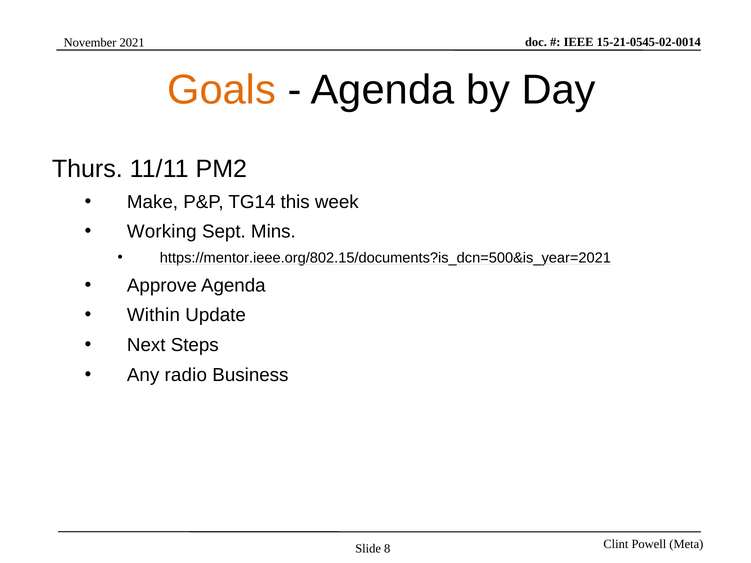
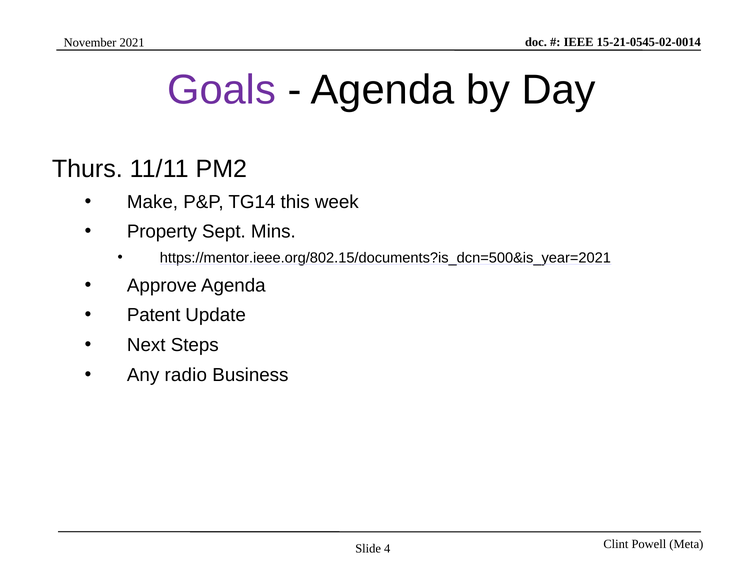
Goals colour: orange -> purple
Working: Working -> Property
Within: Within -> Patent
8: 8 -> 4
